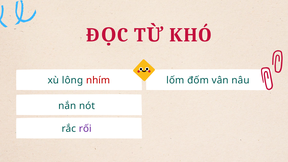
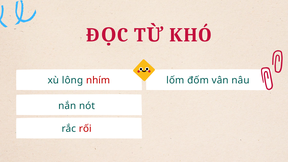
rối colour: purple -> red
